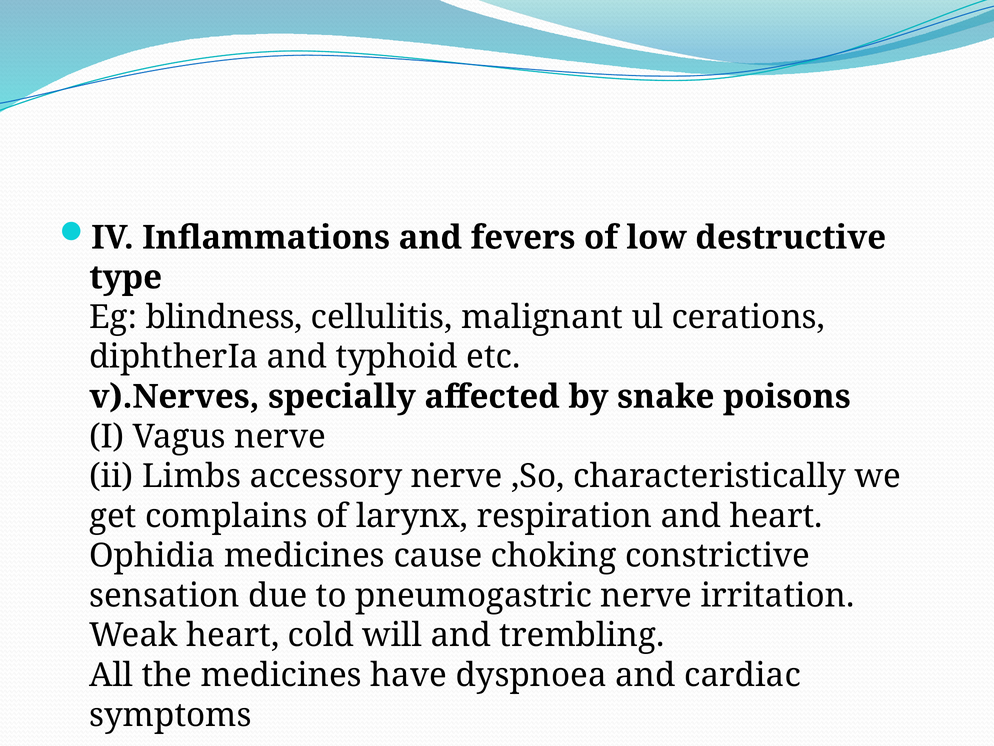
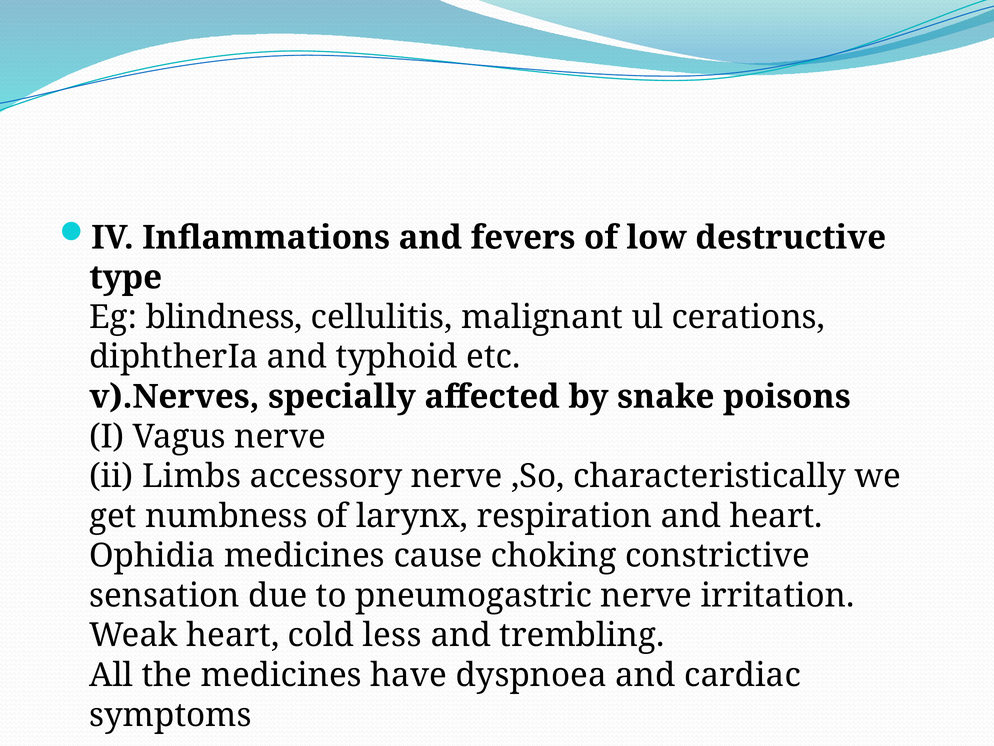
complains: complains -> numbness
will: will -> less
